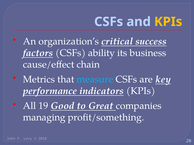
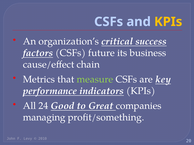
ability: ability -> future
measure colour: light blue -> light green
19: 19 -> 24
